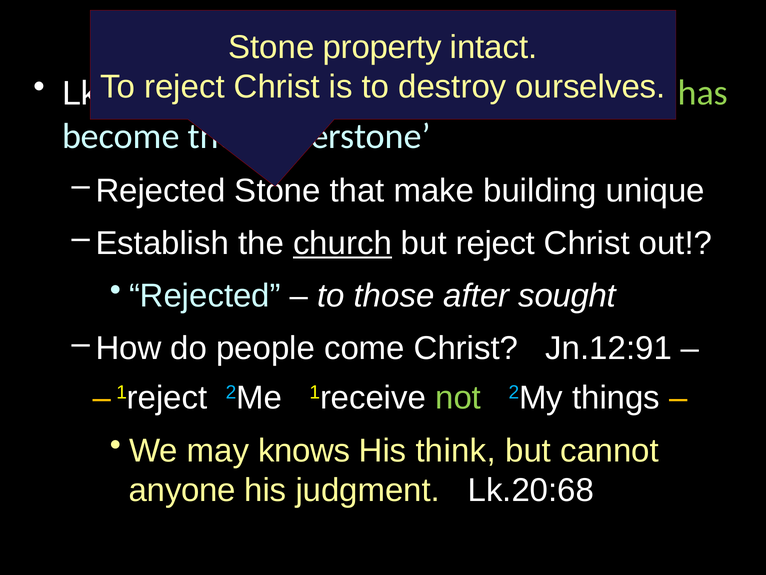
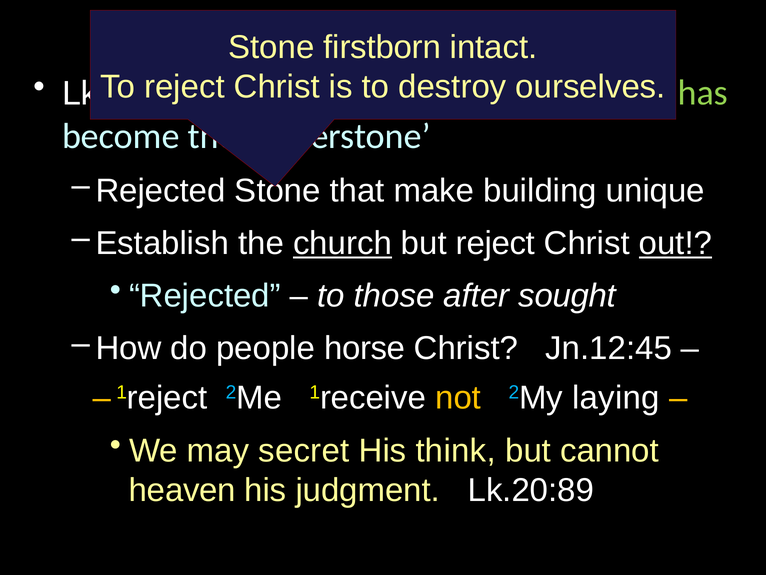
property: property -> firstborn
out underline: none -> present
come: come -> horse
Jn.12:91: Jn.12:91 -> Jn.12:45
not colour: light green -> yellow
things: things -> laying
knows: knows -> secret
anyone: anyone -> heaven
Lk.20:68: Lk.20:68 -> Lk.20:89
